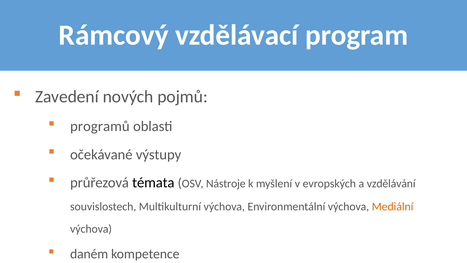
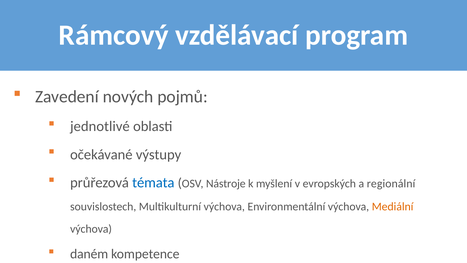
programů: programů -> jednotlivé
témata colour: black -> blue
vzdělávání: vzdělávání -> regionální
